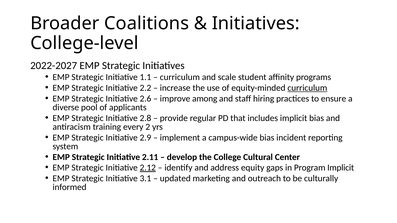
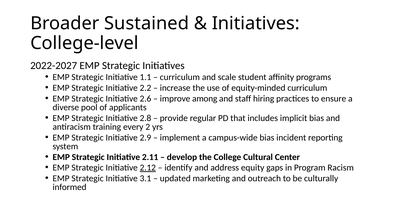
Coalitions: Coalitions -> Sustained
curriculum at (307, 88) underline: present -> none
Program Implicit: Implicit -> Racism
